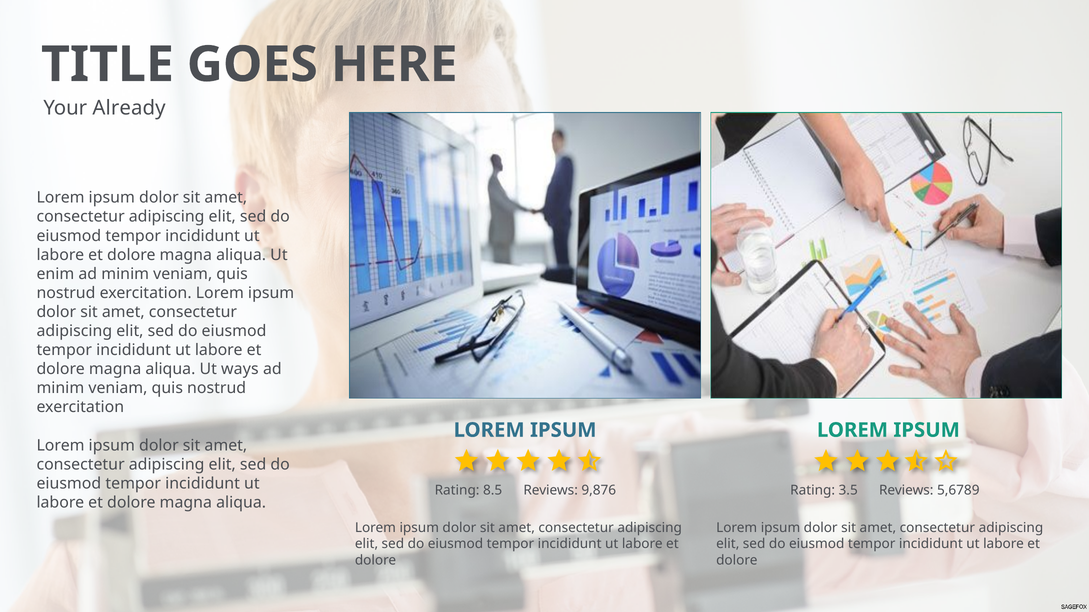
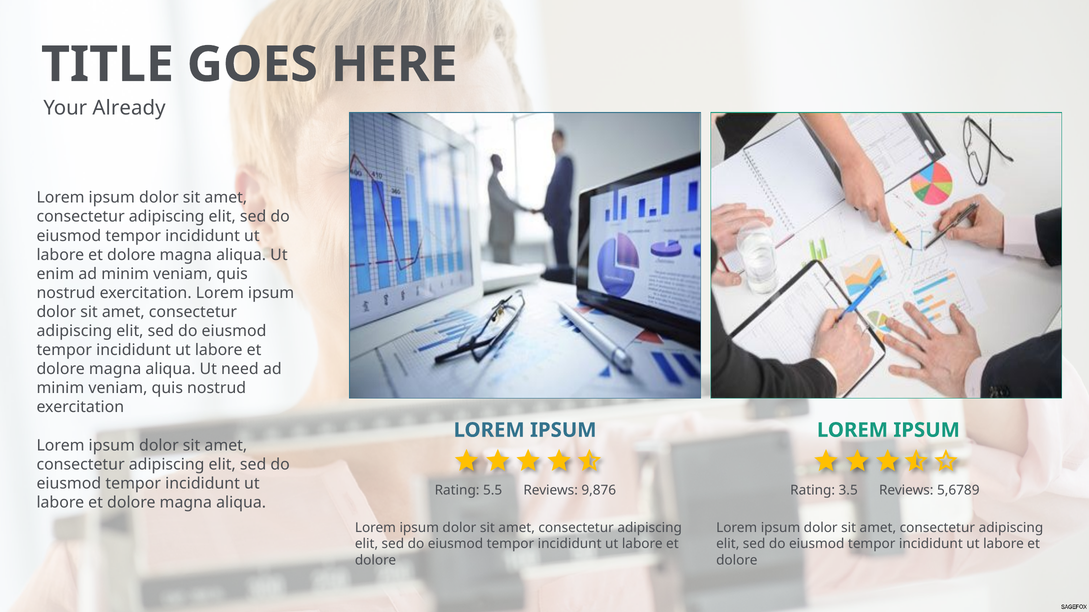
ways: ways -> need
8.5: 8.5 -> 5.5
